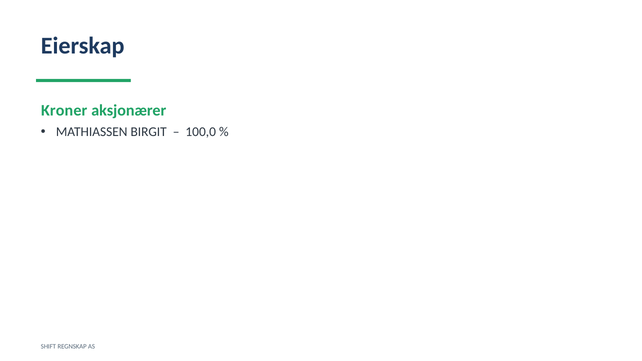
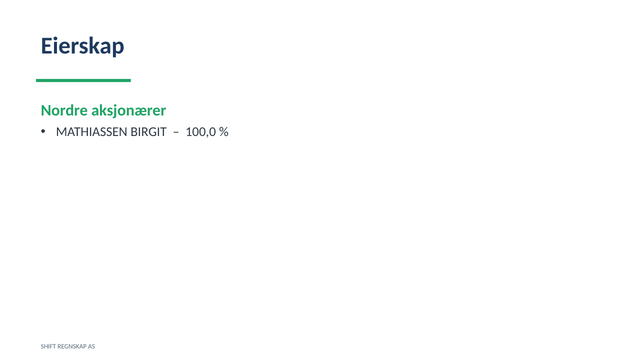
Kroner: Kroner -> Nordre
